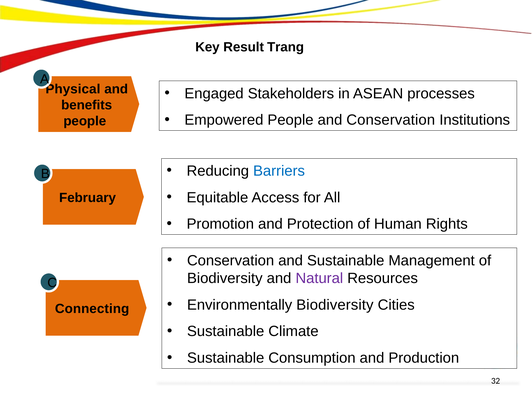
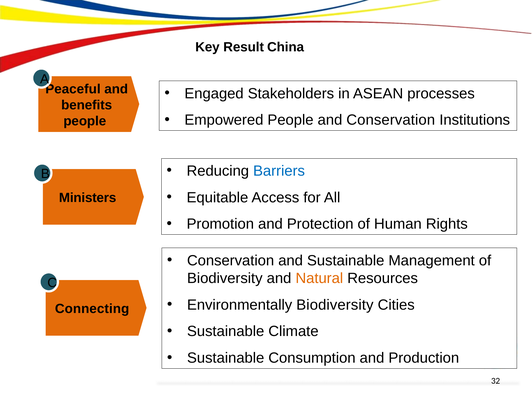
Trang: Trang -> China
Physical: Physical -> Peaceful
February: February -> Ministers
Natural colour: purple -> orange
